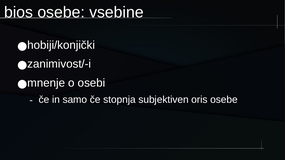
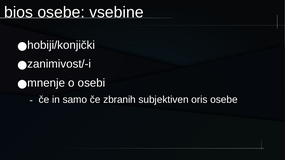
stopnja: stopnja -> zbranih
